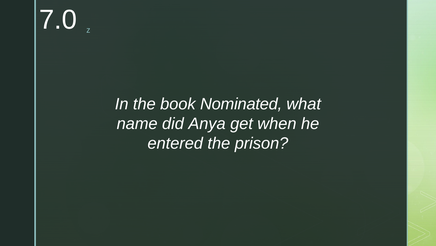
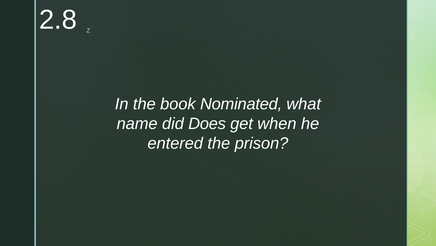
7.0: 7.0 -> 2.8
Anya: Anya -> Does
